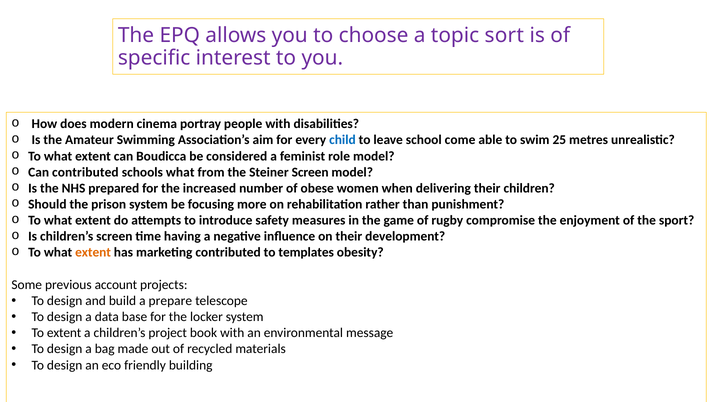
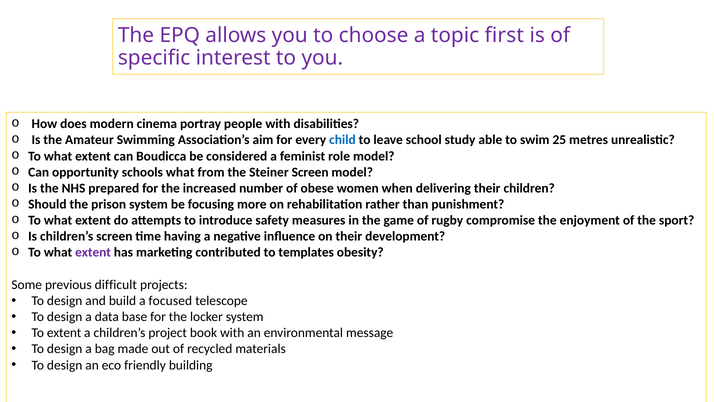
sort: sort -> first
come: come -> study
Can contributed: contributed -> opportunity
extent at (93, 253) colour: orange -> purple
account: account -> difficult
prepare: prepare -> focused
